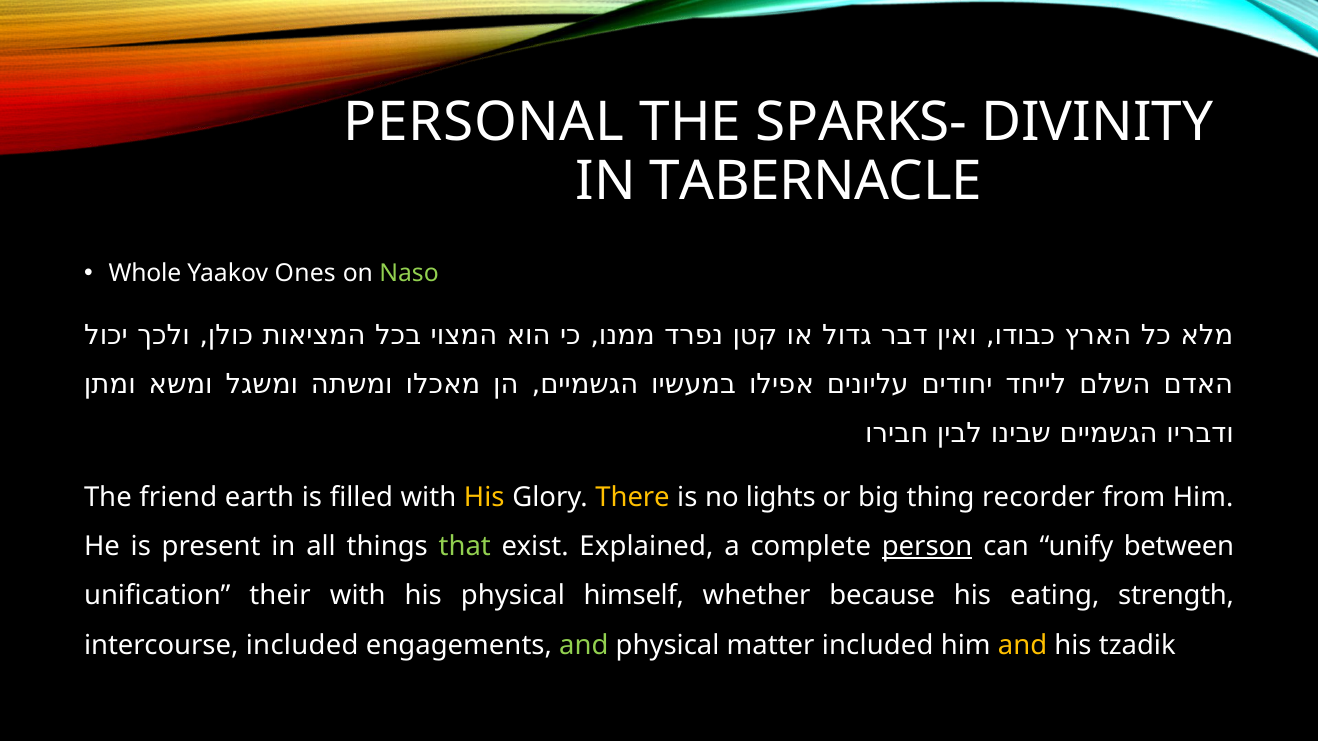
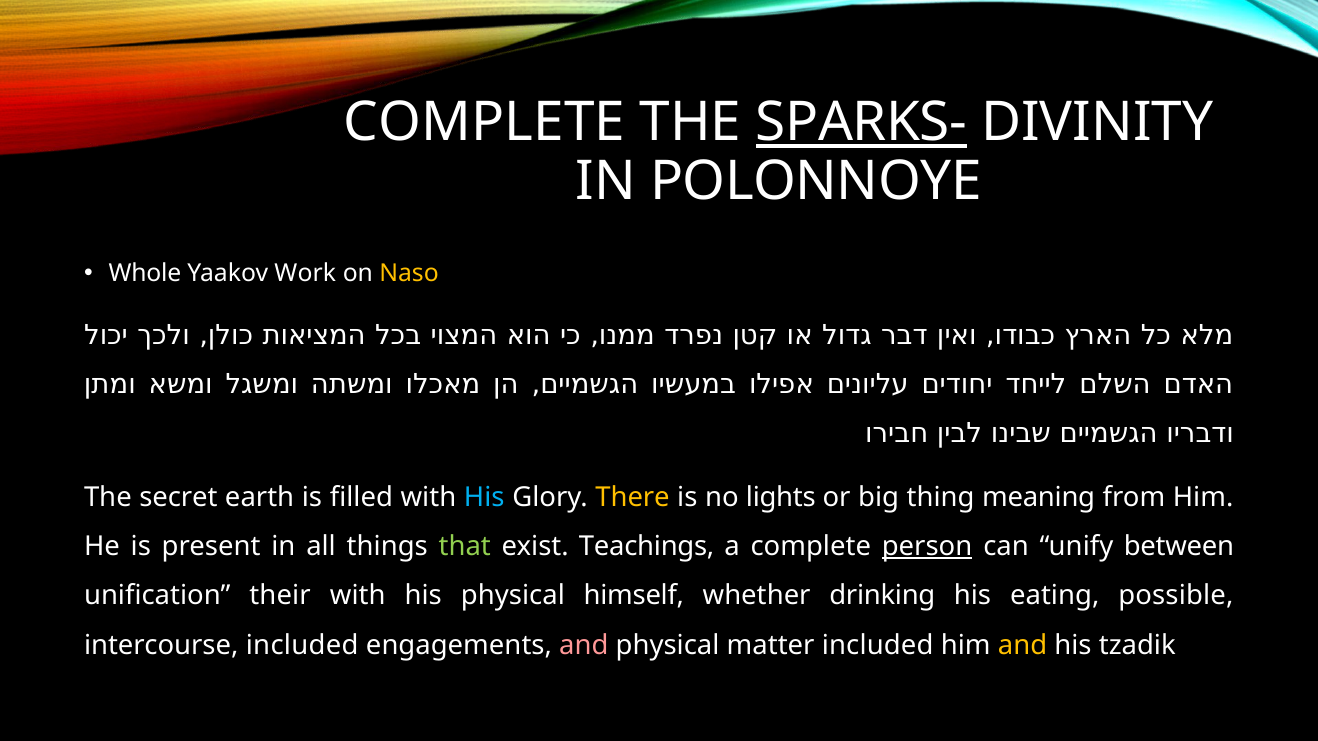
PERSONAL at (484, 122): PERSONAL -> COMPLETE
SPARKS- underline: none -> present
TABERNACLE: TABERNACLE -> POLONNOYE
Ones: Ones -> Work
Naso colour: light green -> yellow
friend: friend -> secret
His at (484, 497) colour: yellow -> light blue
recorder: recorder -> meaning
Explained: Explained -> Teachings
because: because -> drinking
strength: strength -> possible
and at (584, 646) colour: light green -> pink
